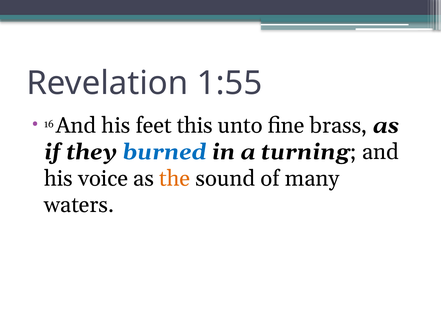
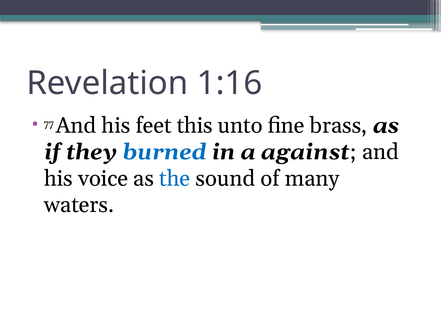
1:55: 1:55 -> 1:16
16: 16 -> 77
turning: turning -> against
the colour: orange -> blue
